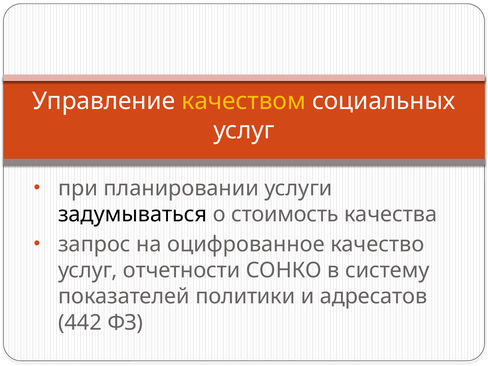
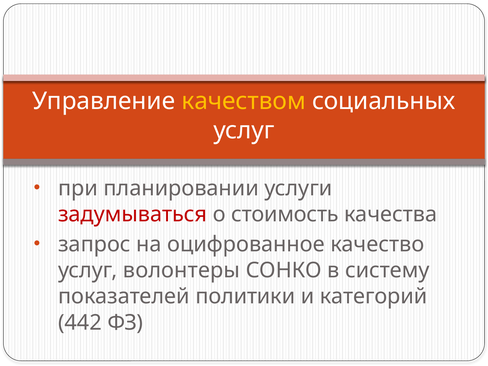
задумываться colour: black -> red
отчетности: отчетности -> волонтеры
адресатов: адресатов -> категорий
